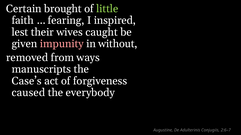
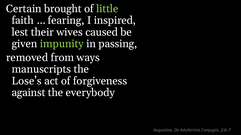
caught: caught -> caused
impunity colour: pink -> light green
without: without -> passing
Case’s: Case’s -> Lose’s
caused: caused -> against
